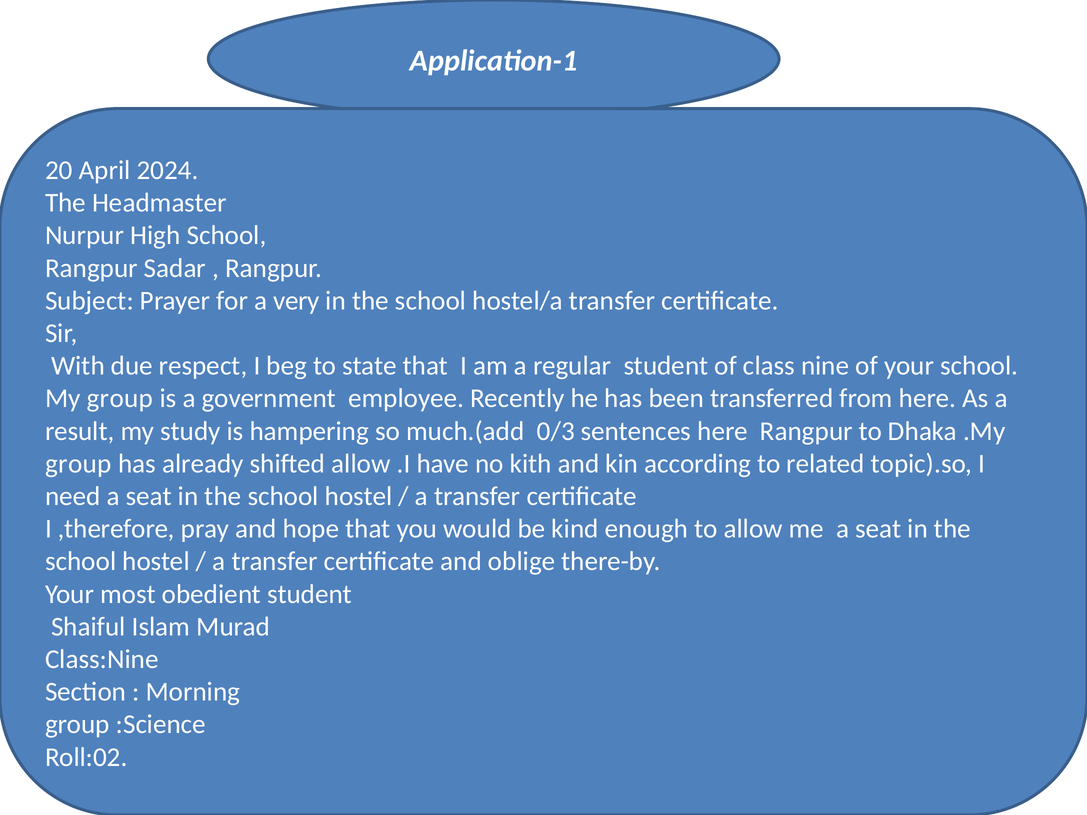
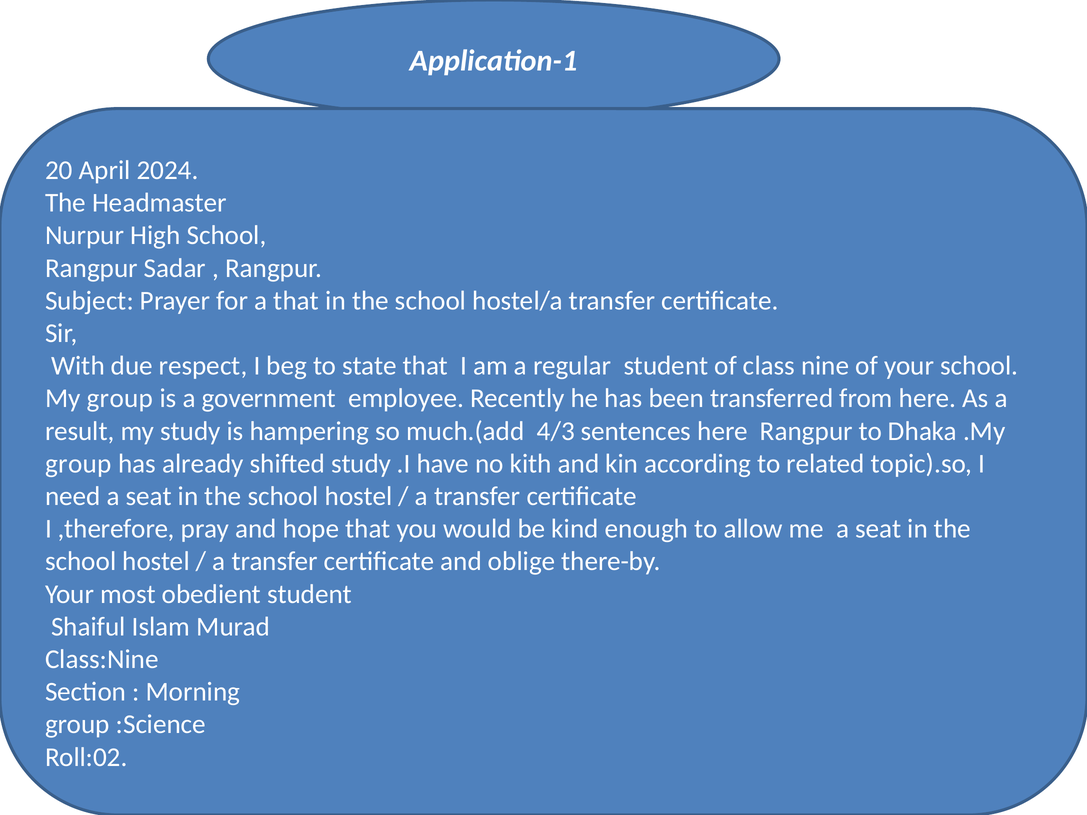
a very: very -> that
0/3: 0/3 -> 4/3
shifted allow: allow -> study
